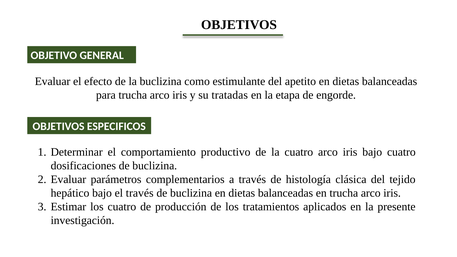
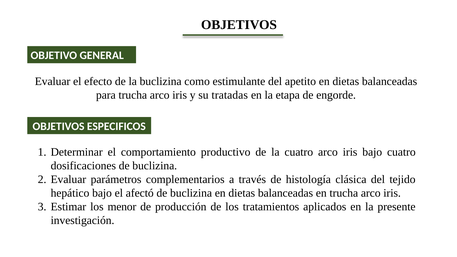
el través: través -> afectó
los cuatro: cuatro -> menor
